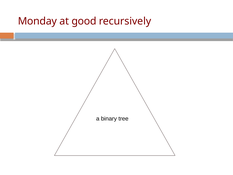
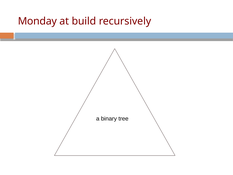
good: good -> build
